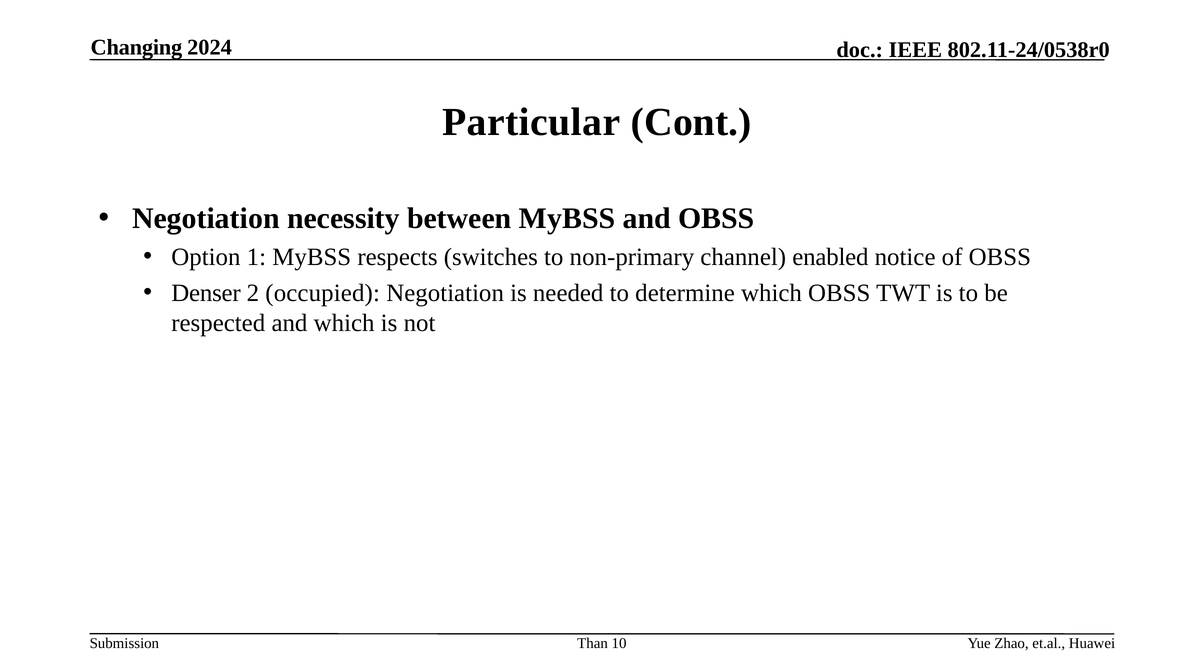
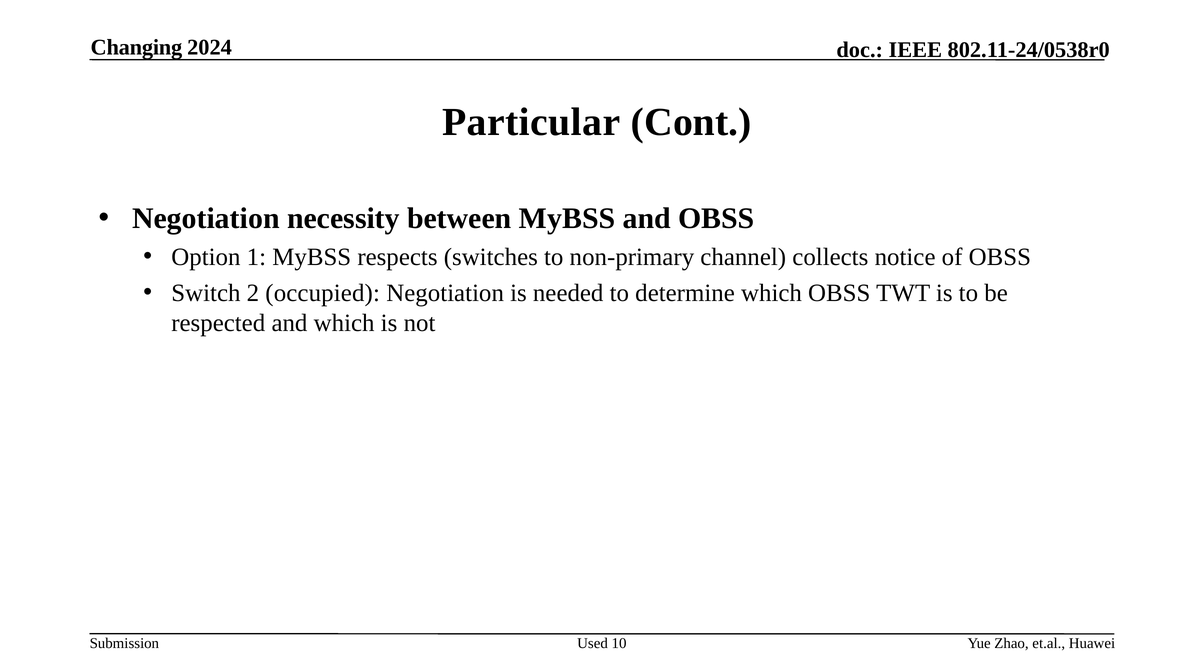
enabled: enabled -> collects
Denser: Denser -> Switch
Than: Than -> Used
